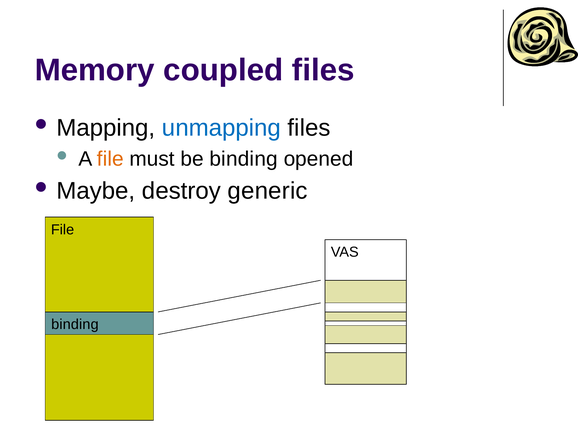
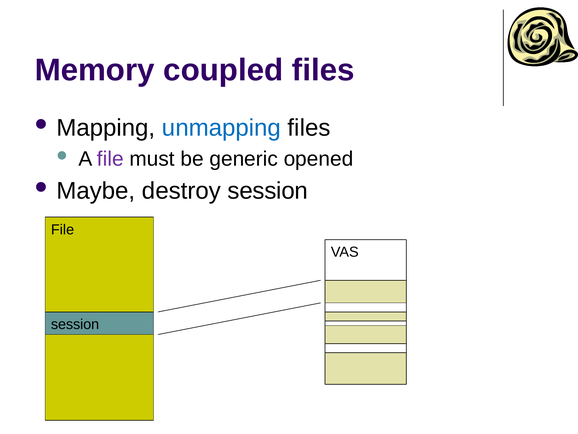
file at (110, 159) colour: orange -> purple
be binding: binding -> generic
destroy generic: generic -> session
binding at (75, 324): binding -> session
